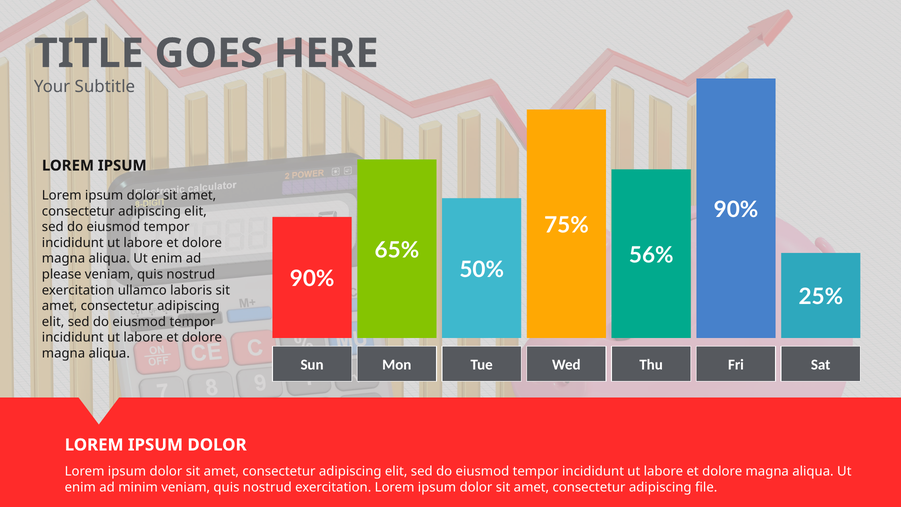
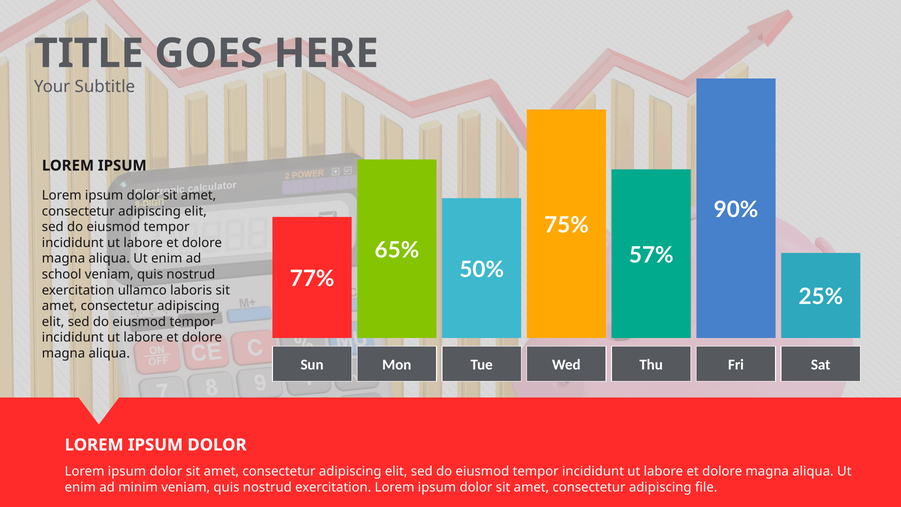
56%: 56% -> 57%
90% at (312, 279): 90% -> 77%
please: please -> school
